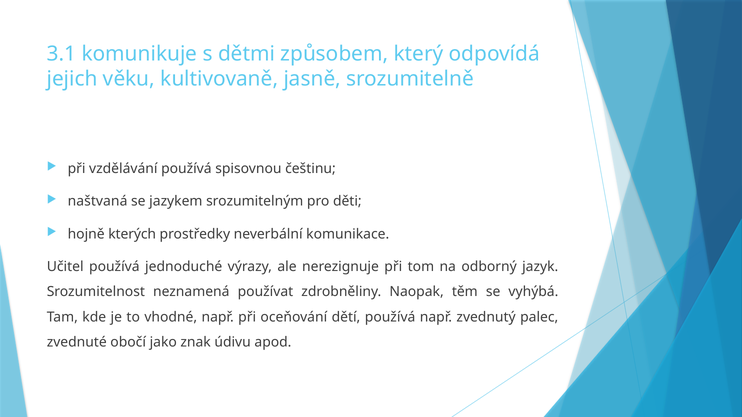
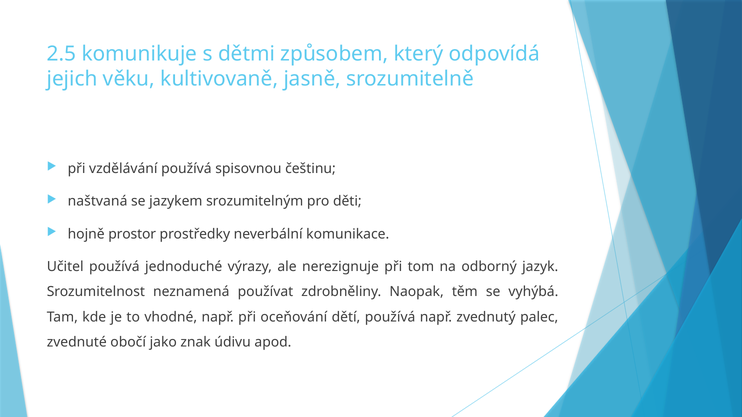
3.1: 3.1 -> 2.5
kterých: kterých -> prostor
